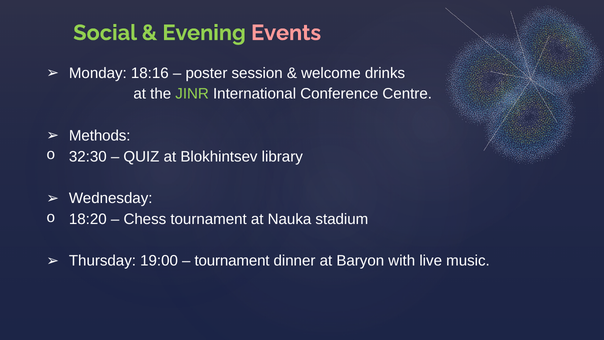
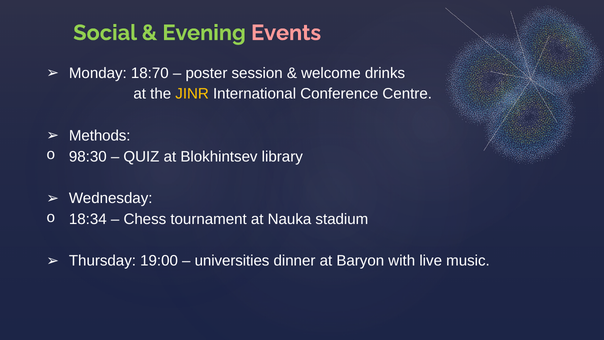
18:16: 18:16 -> 18:70
JINR colour: light green -> yellow
32:30: 32:30 -> 98:30
18:20: 18:20 -> 18:34
tournament at (232, 261): tournament -> universities
